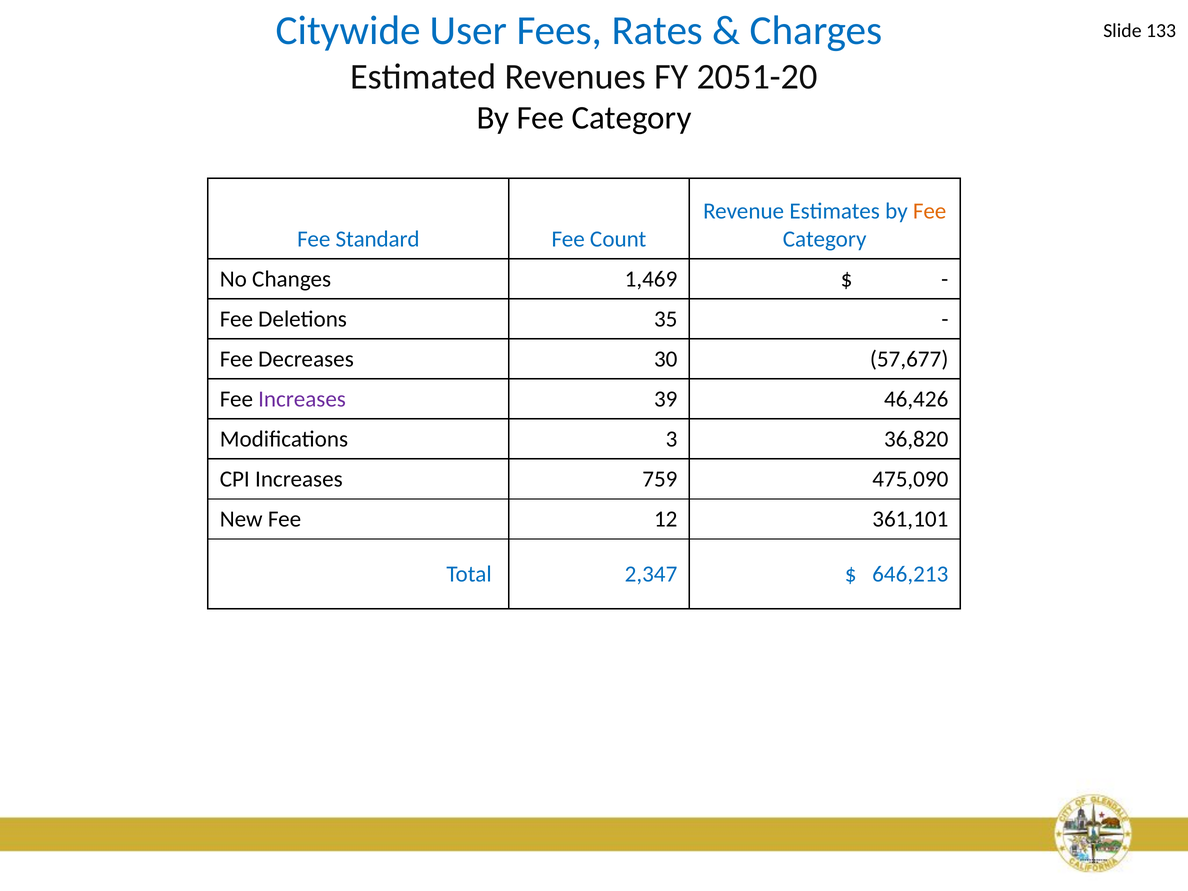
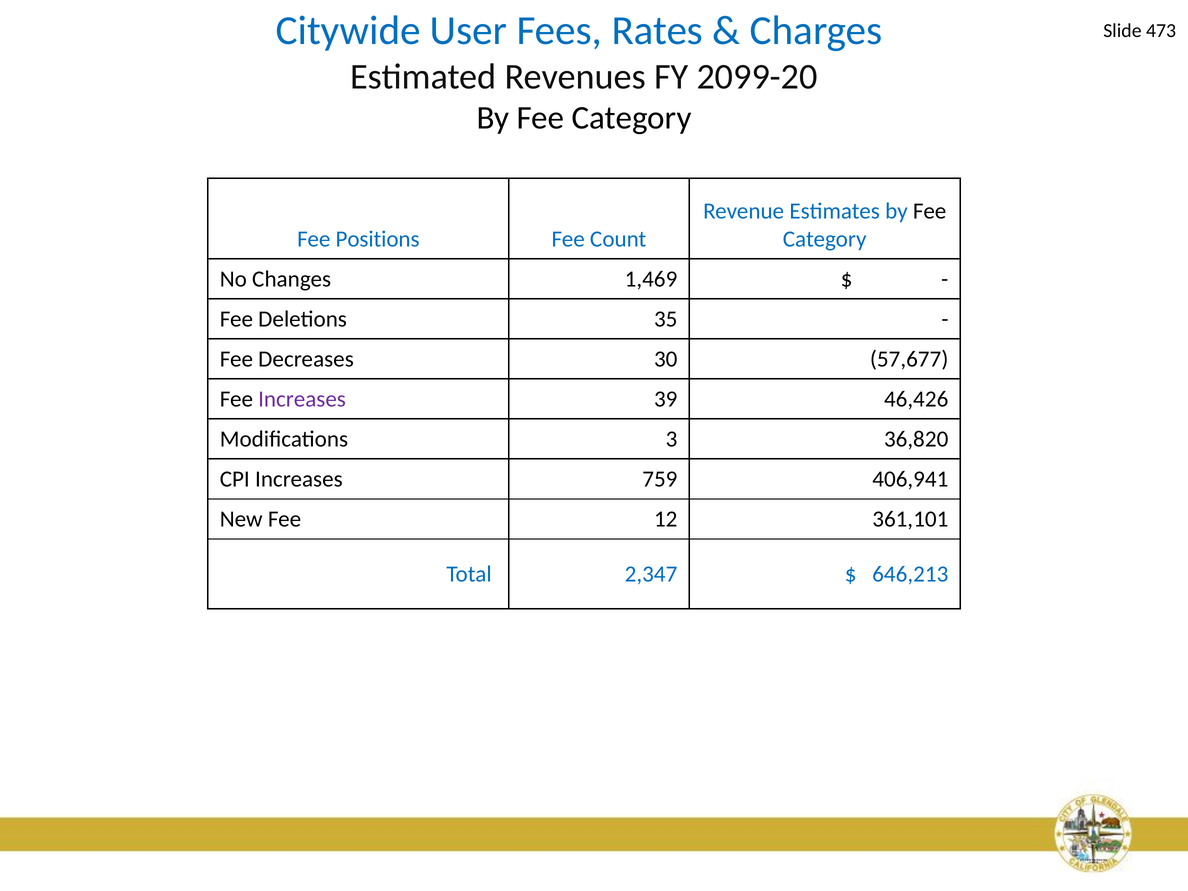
133: 133 -> 473
2051-20: 2051-20 -> 2099-20
Fee at (930, 211) colour: orange -> black
Standard: Standard -> Positions
475,090: 475,090 -> 406,941
